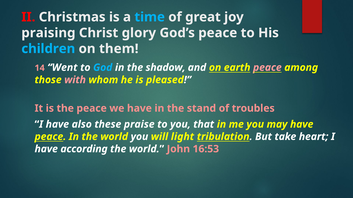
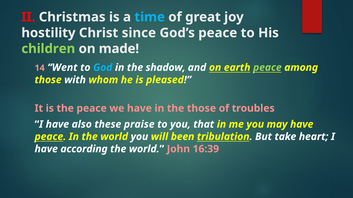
praising: praising -> hostility
glory: glory -> since
children colour: light blue -> light green
them: them -> made
peace at (267, 68) colour: pink -> light green
with colour: pink -> white
the stand: stand -> those
light: light -> been
16:53: 16:53 -> 16:39
